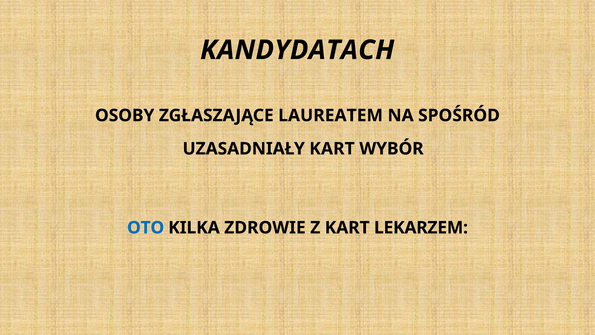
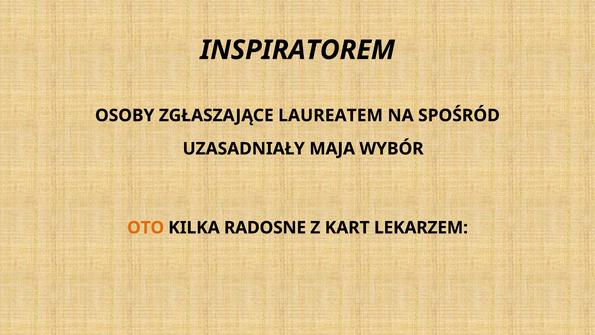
KANDYDATACH: KANDYDATACH -> INSPIRATOREM
UZASADNIAŁY KART: KART -> MAJA
OTO colour: blue -> orange
ZDROWIE: ZDROWIE -> RADOSNE
